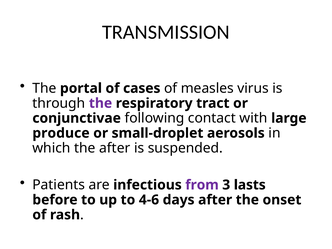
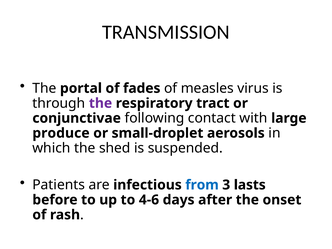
cases: cases -> fades
the after: after -> shed
from colour: purple -> blue
